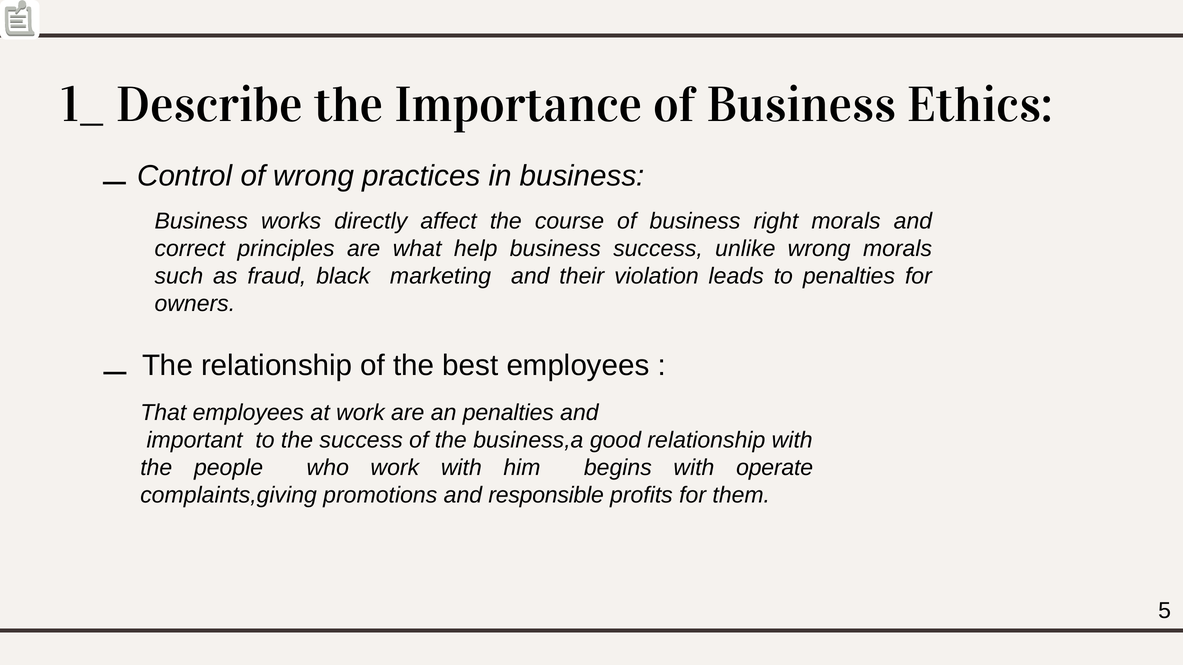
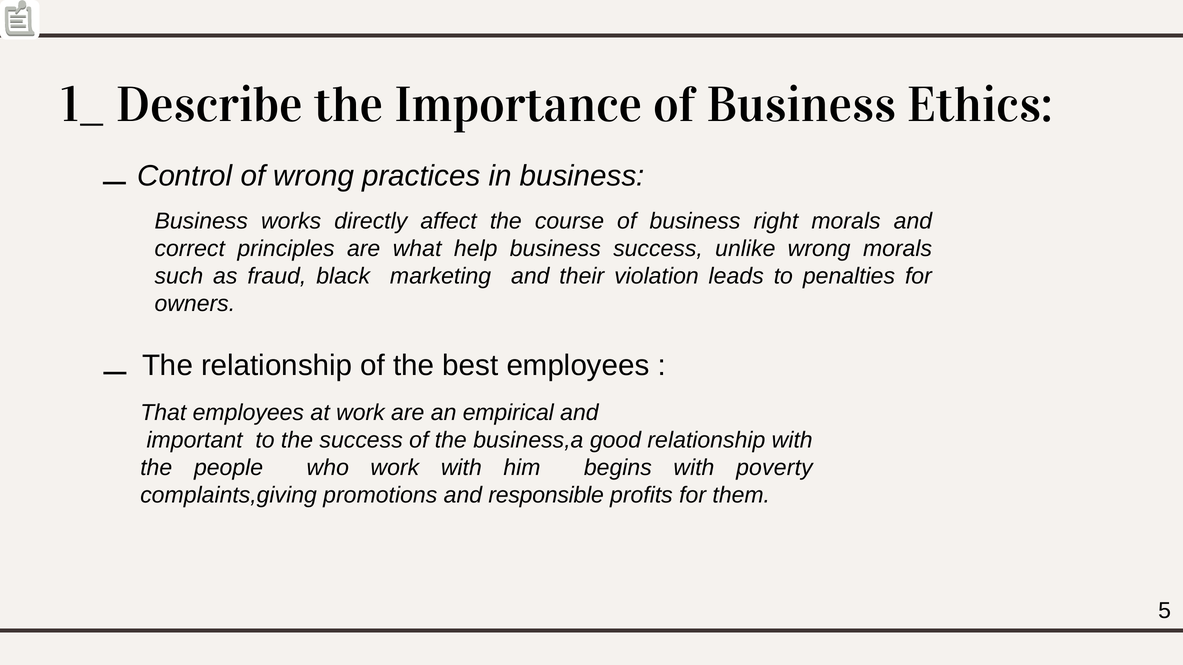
an penalties: penalties -> empirical
operate: operate -> poverty
